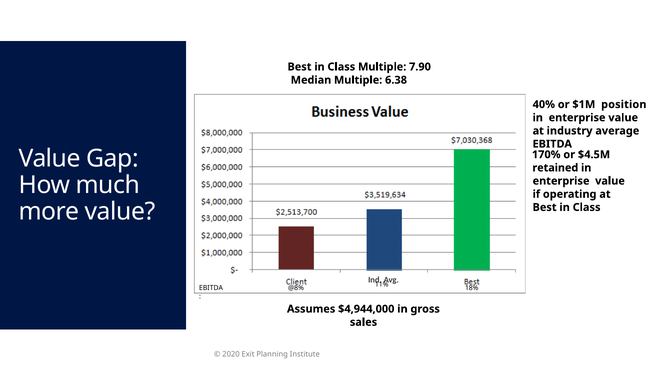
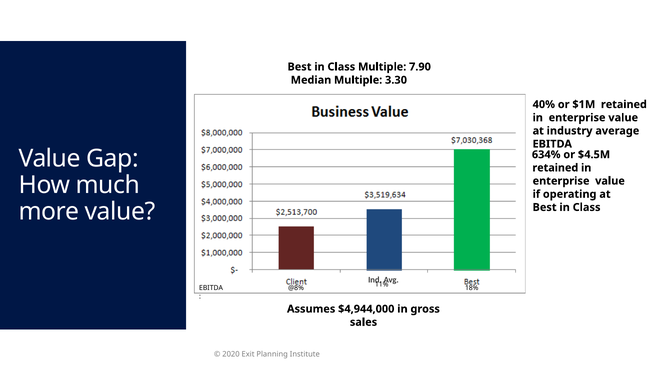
6.38: 6.38 -> 3.30
$1M position: position -> retained
170%: 170% -> 634%
